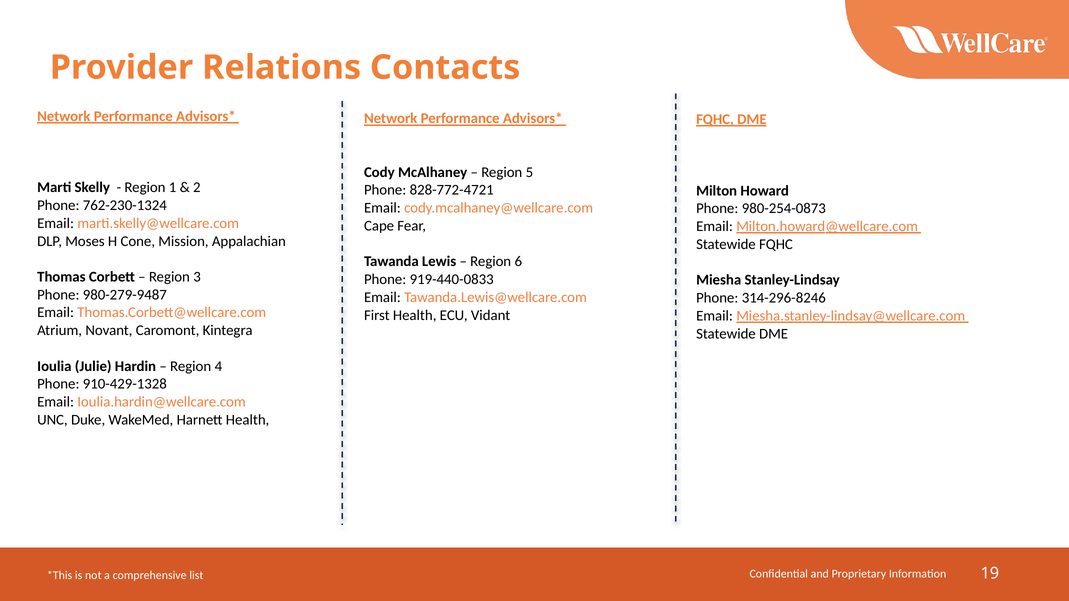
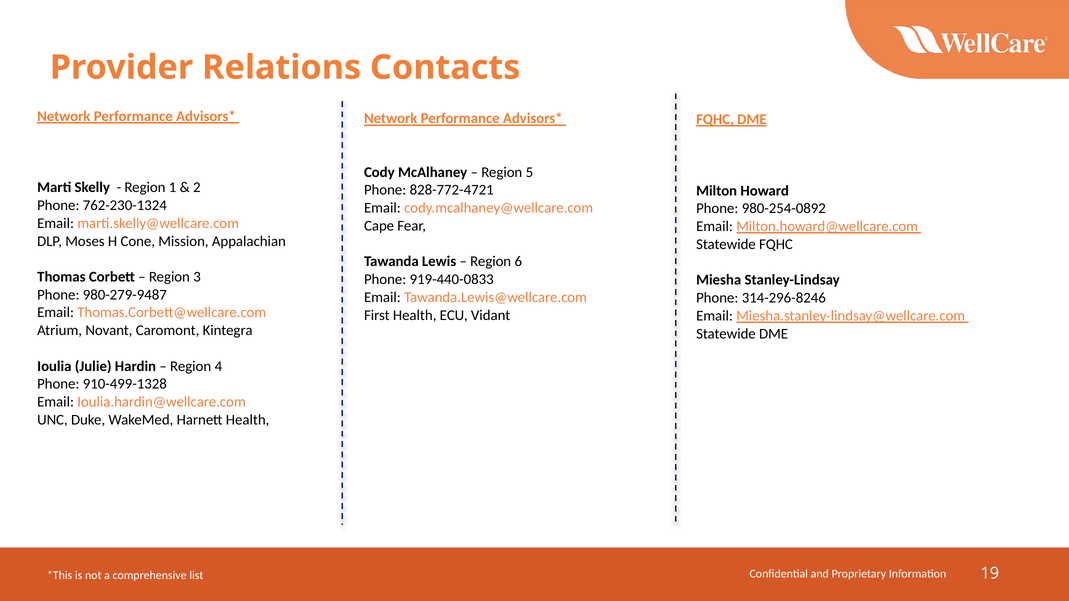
980-254-0873: 980-254-0873 -> 980-254-0892
910-429-1328: 910-429-1328 -> 910-499-1328
